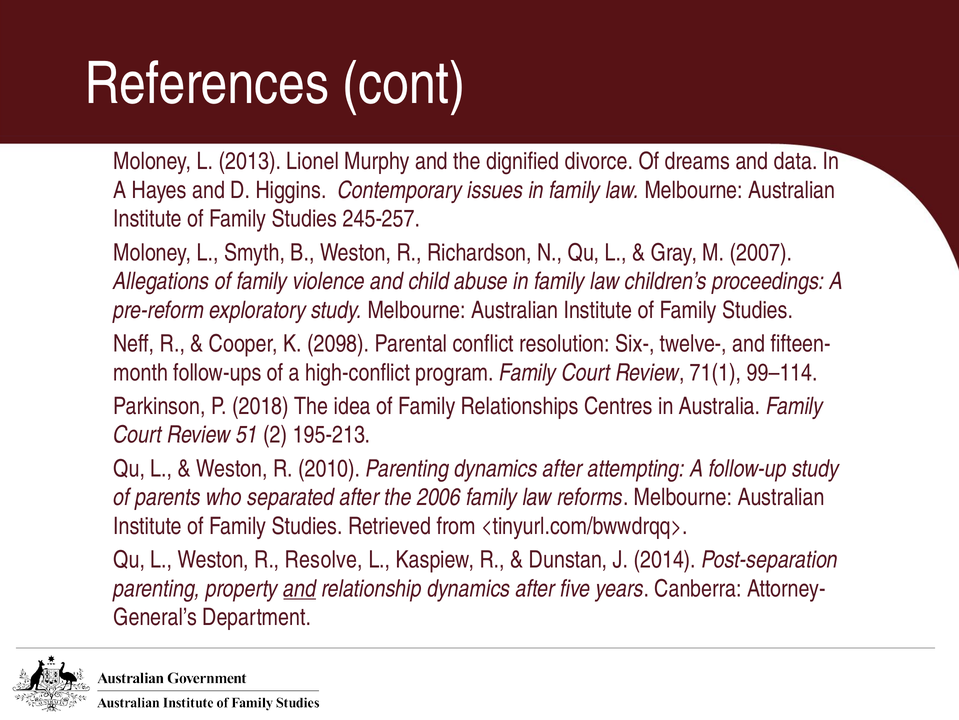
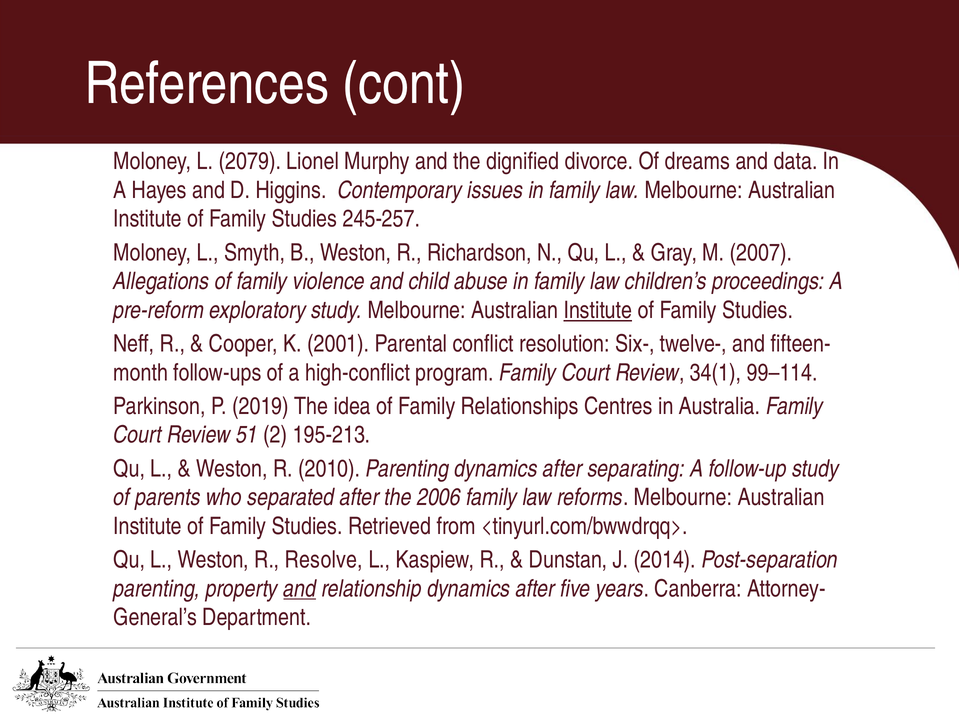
2013: 2013 -> 2079
Institute at (598, 310) underline: none -> present
2098: 2098 -> 2001
71(1: 71(1 -> 34(1
2018: 2018 -> 2019
attempting: attempting -> separating
